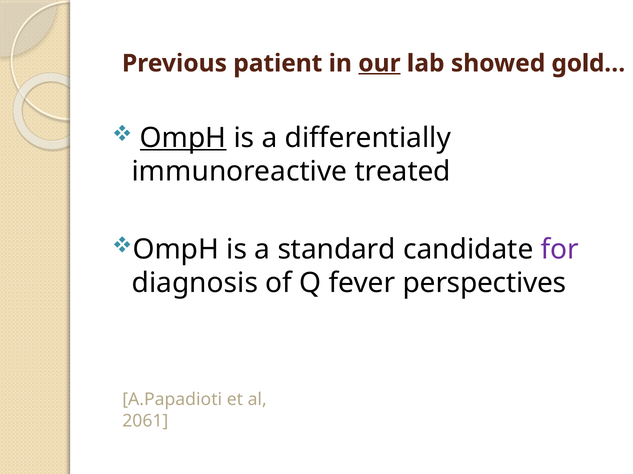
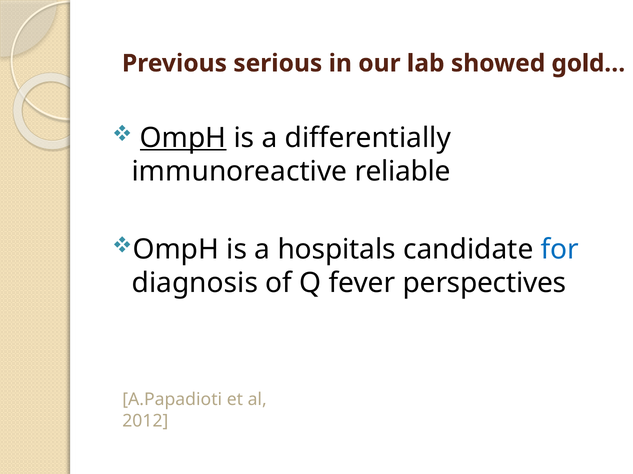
patient: patient -> serious
our underline: present -> none
treated: treated -> reliable
standard: standard -> hospitals
for colour: purple -> blue
2061: 2061 -> 2012
